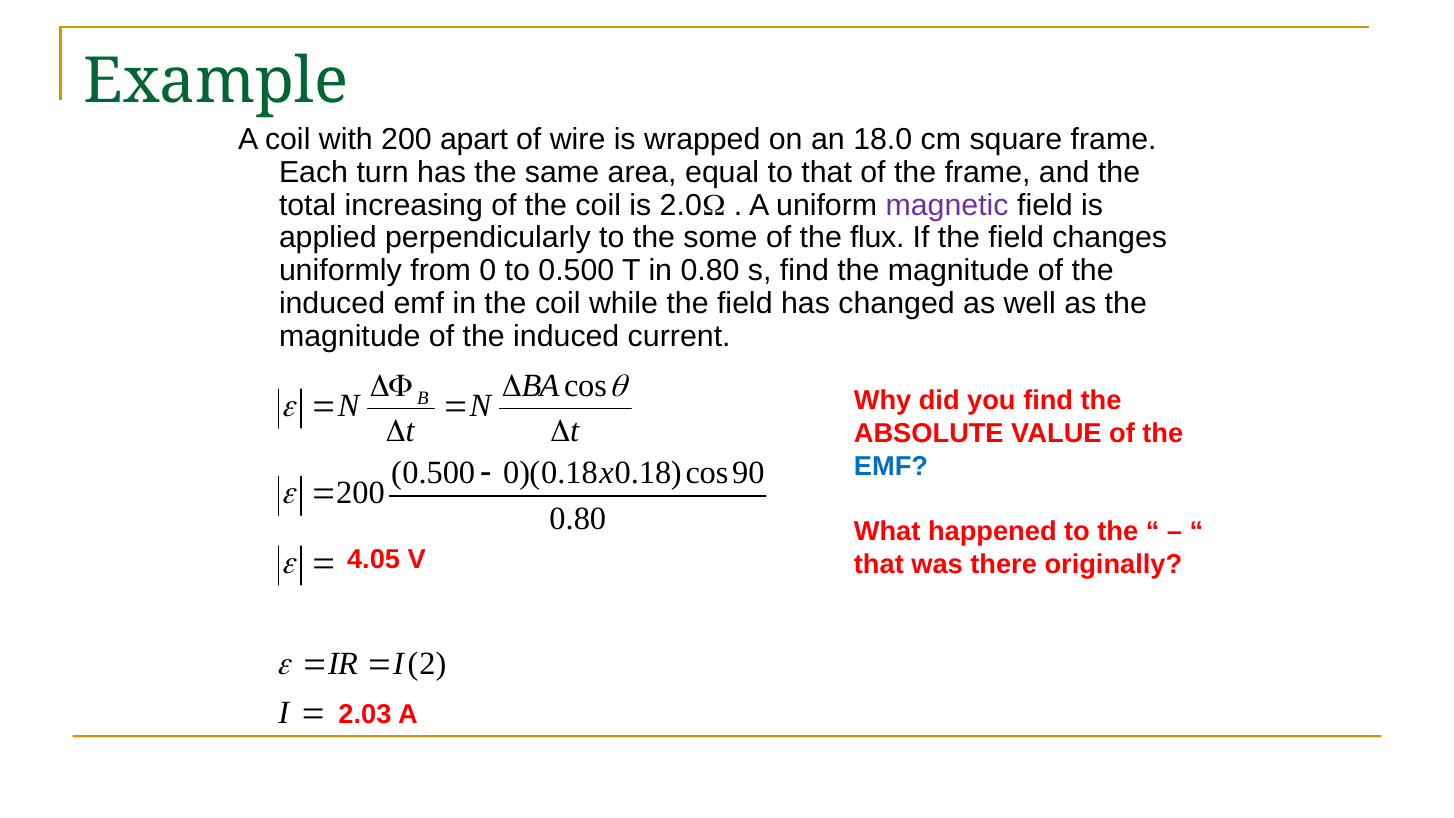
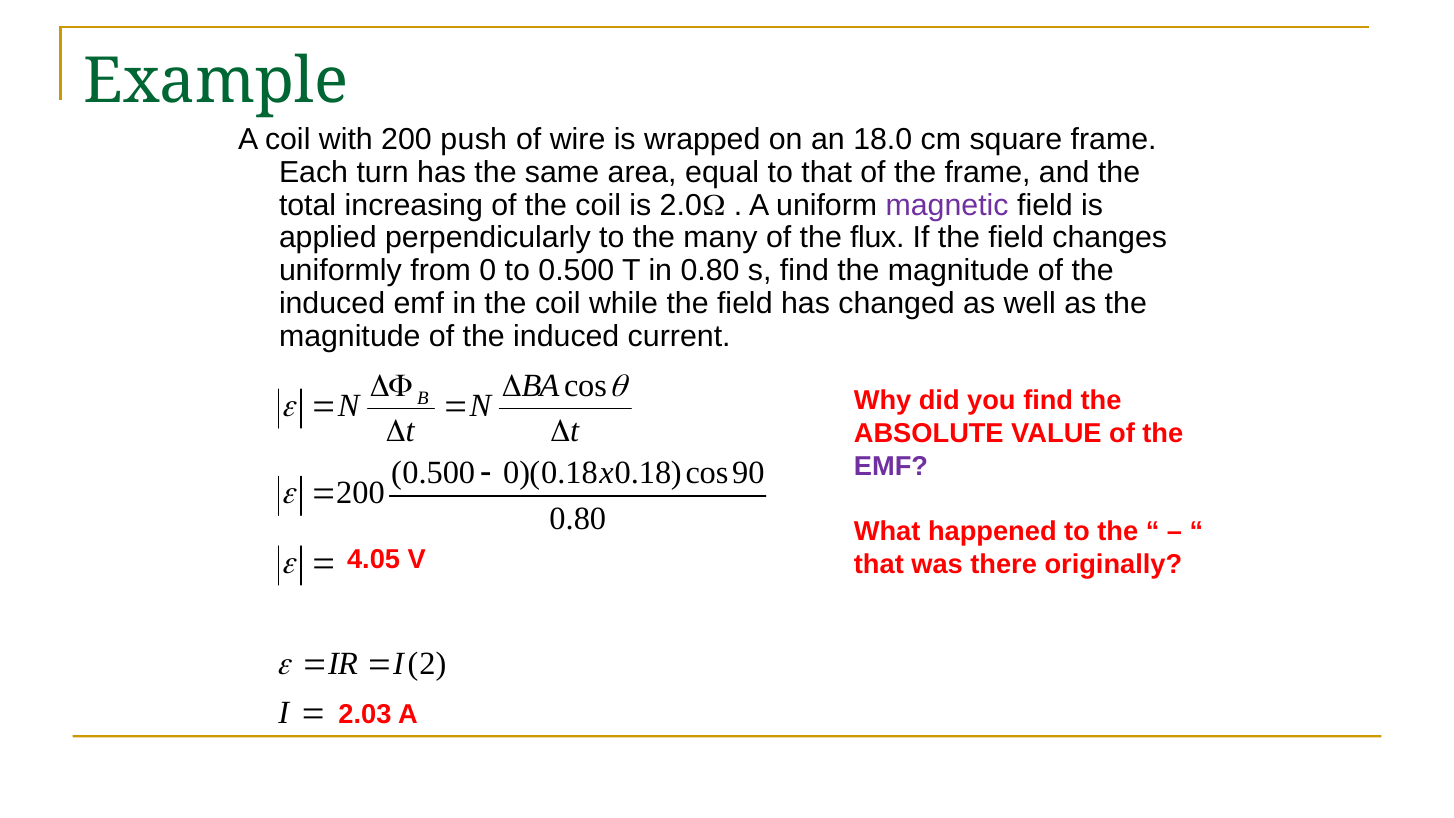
apart: apart -> push
some: some -> many
EMF at (891, 466) colour: blue -> purple
